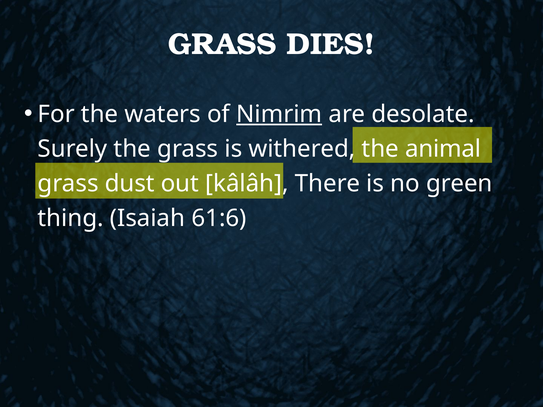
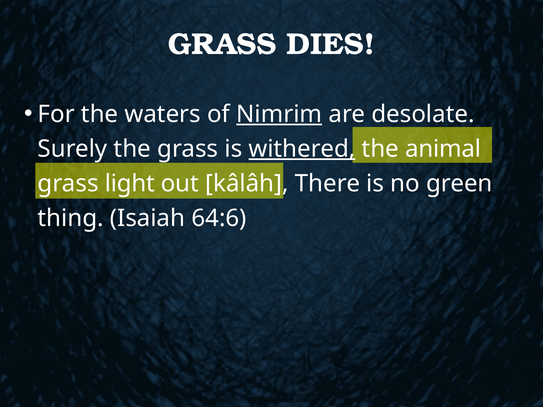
withered underline: none -> present
dust: dust -> light
61:6: 61:6 -> 64:6
